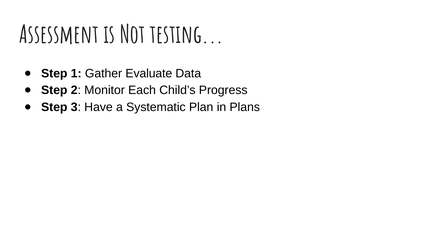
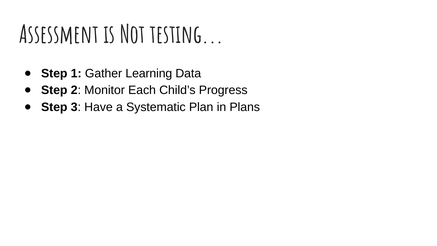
Evaluate: Evaluate -> Learning
